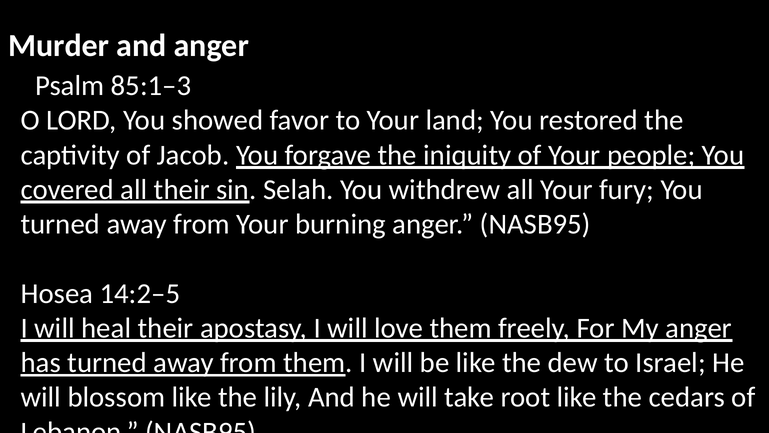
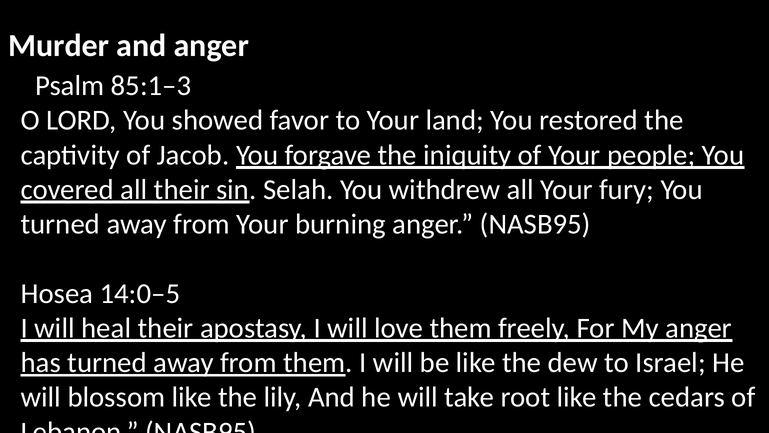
14:2–5: 14:2–5 -> 14:0–5
